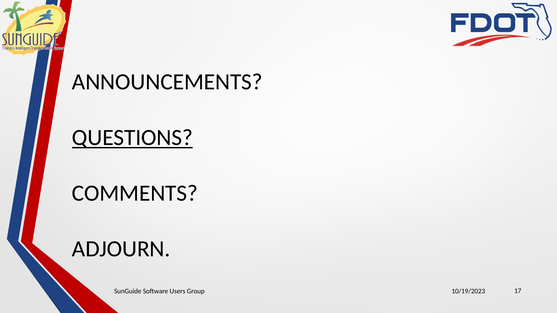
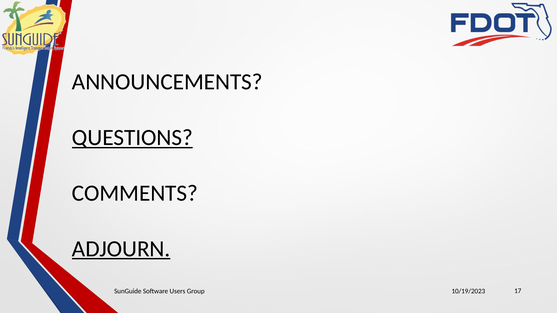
ADJOURN underline: none -> present
